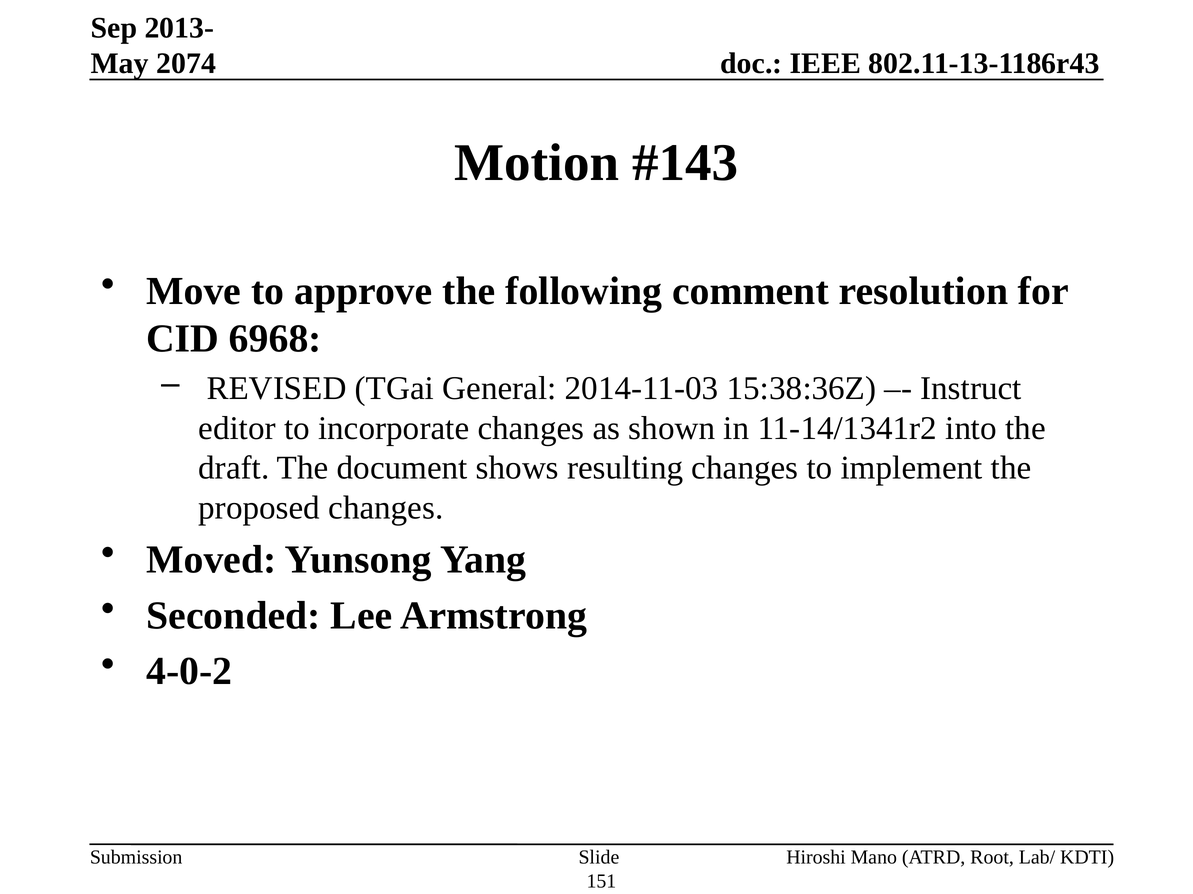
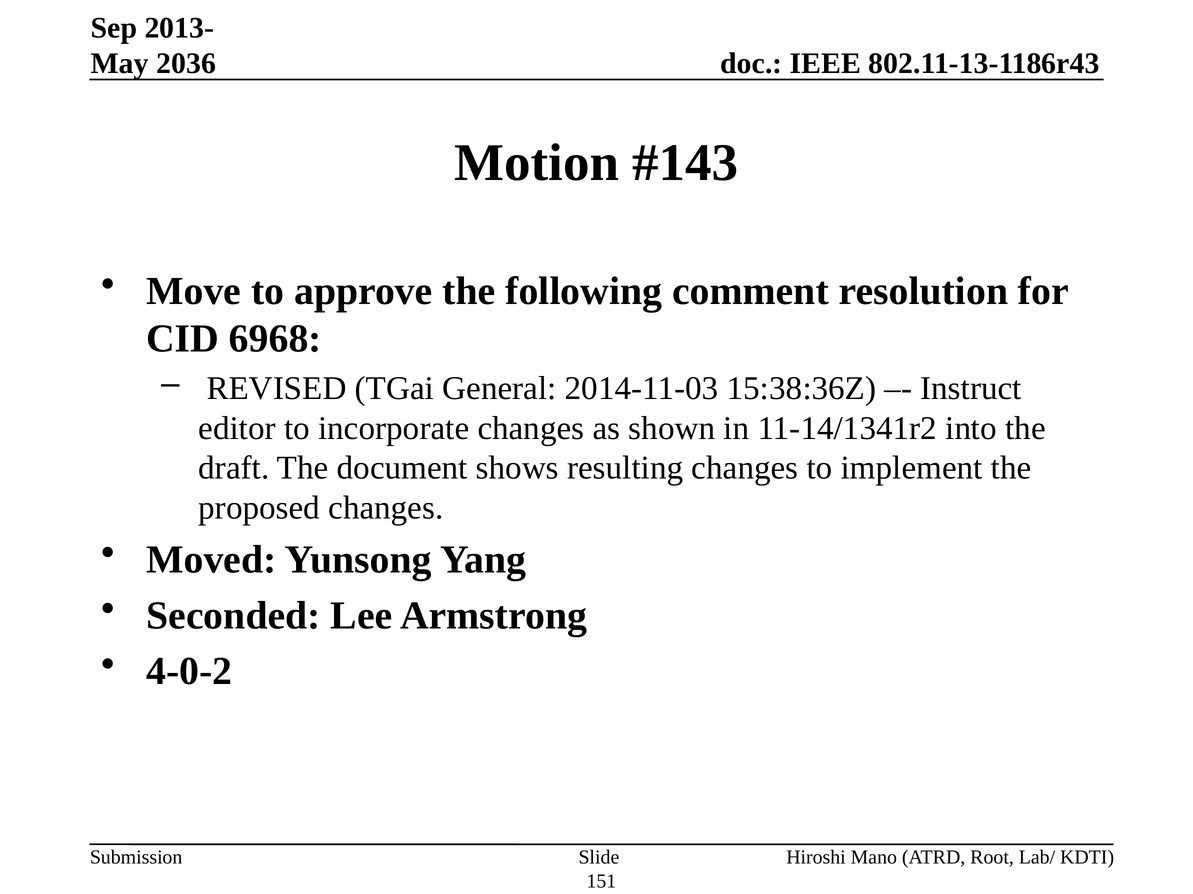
2074: 2074 -> 2036
